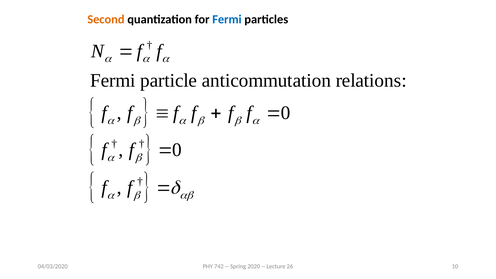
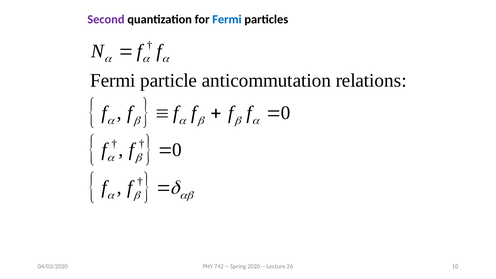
Second colour: orange -> purple
